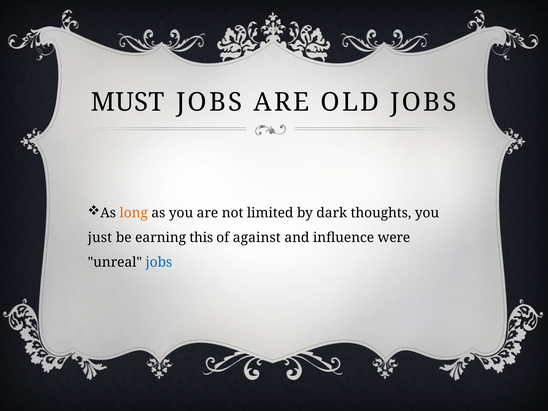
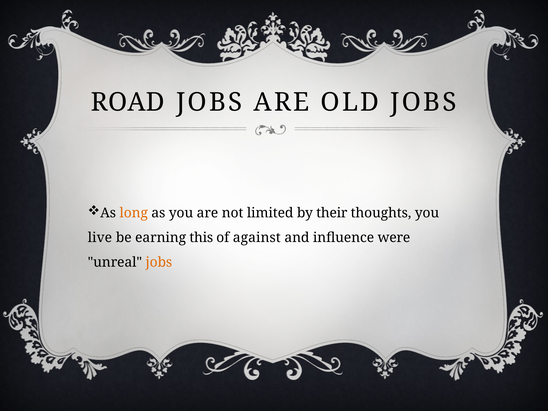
MUST: MUST -> ROAD
dark: dark -> their
just: just -> live
jobs at (159, 262) colour: blue -> orange
